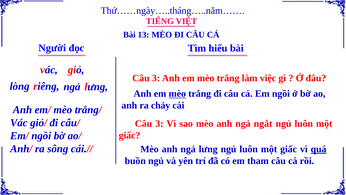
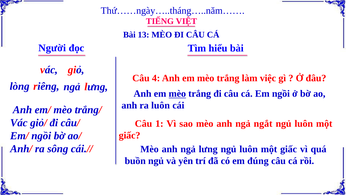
3 at (156, 78): 3 -> 4
ra chảy: chảy -> luôn
3 at (159, 123): 3 -> 1
quá underline: present -> none
tham: tham -> đúng
